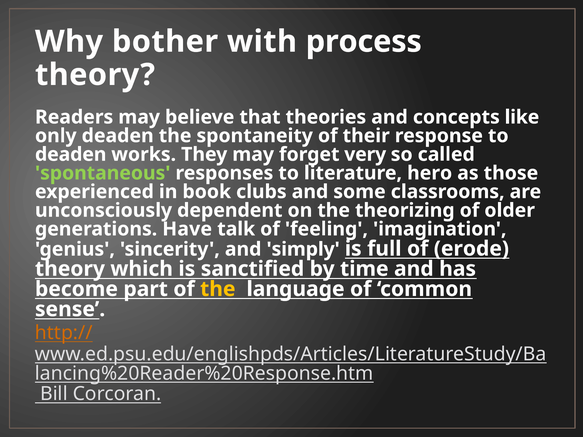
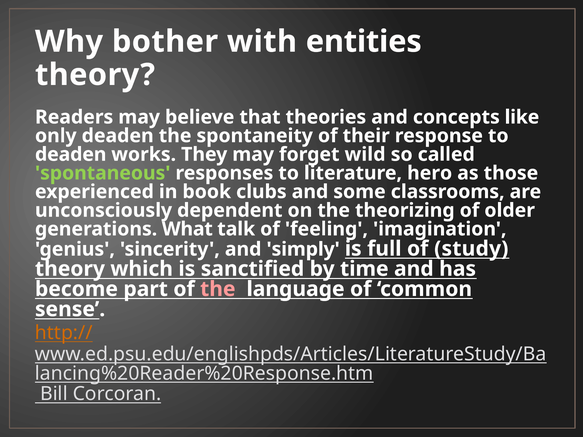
process: process -> entities
very: very -> wild
Have: Have -> What
erode: erode -> study
the at (218, 289) colour: yellow -> pink
